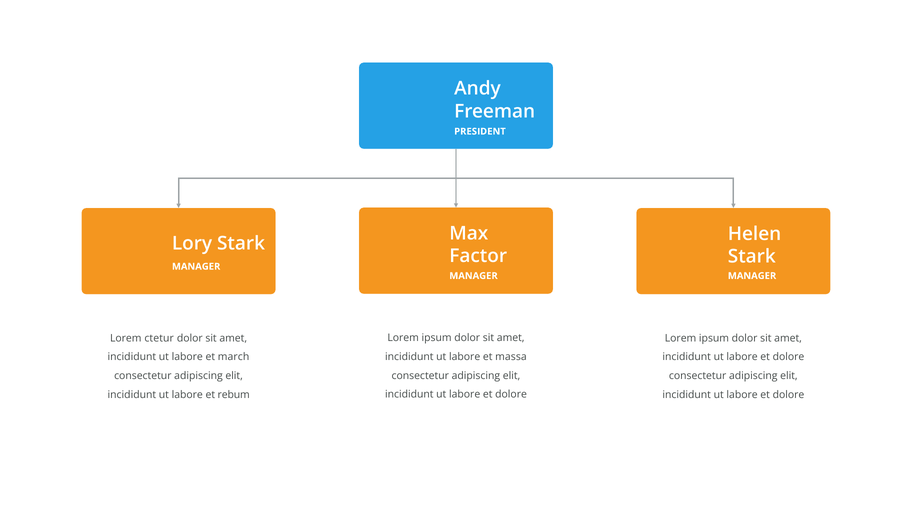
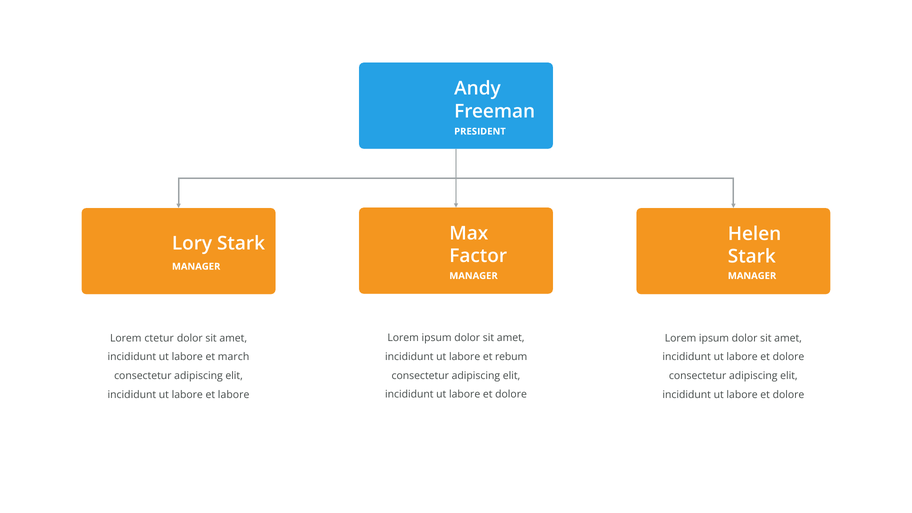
massa: massa -> rebum
et rebum: rebum -> labore
